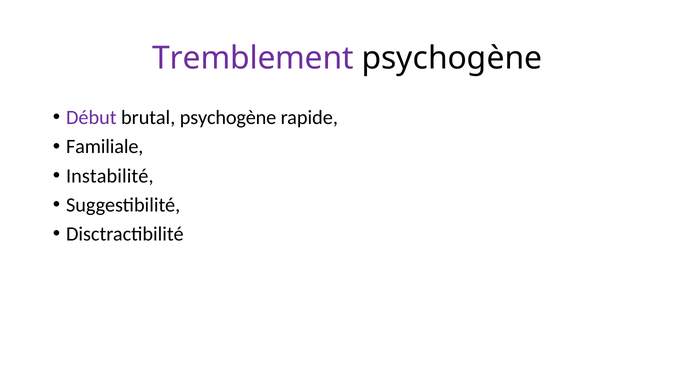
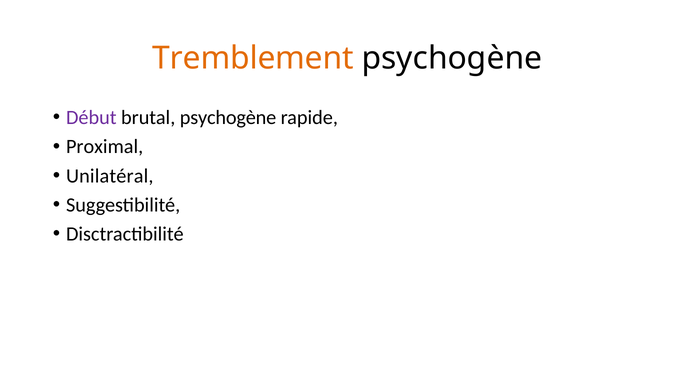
Tremblement colour: purple -> orange
Familiale: Familiale -> Proximal
Instabilité: Instabilité -> Unilatéral
